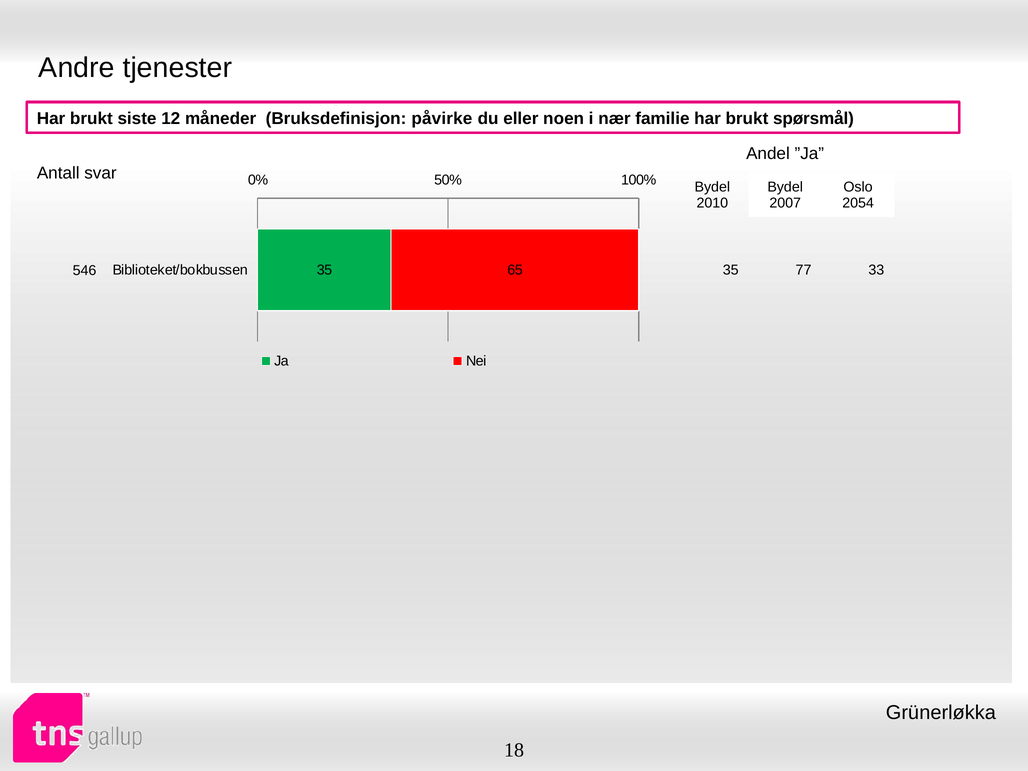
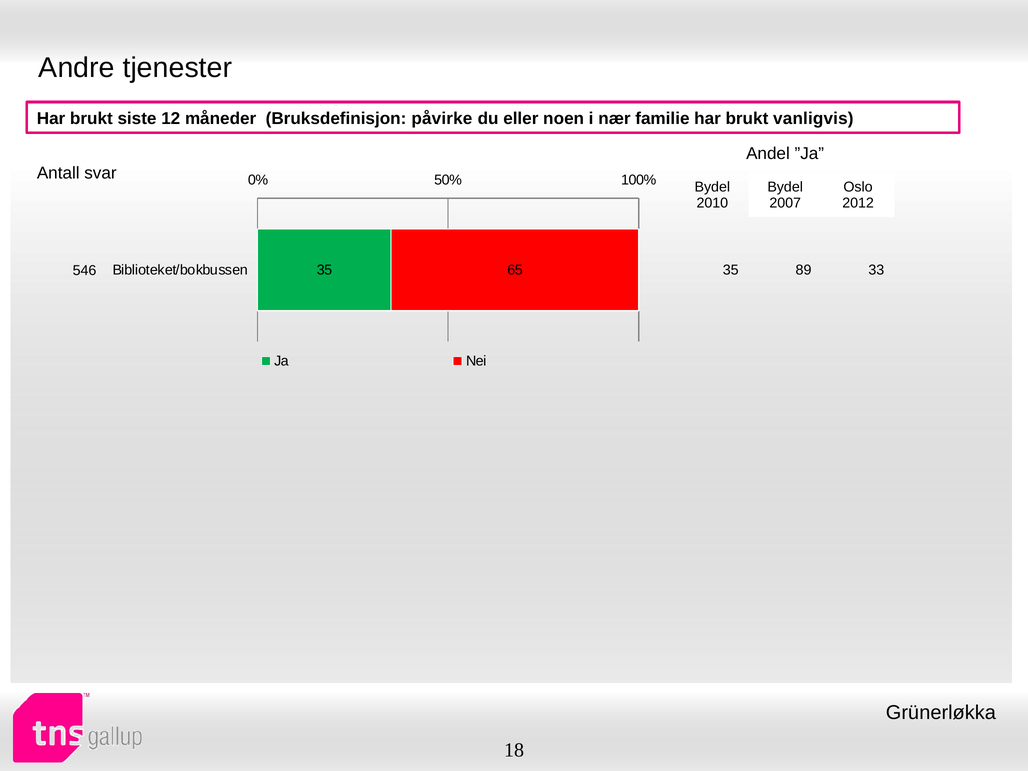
spørsmål: spørsmål -> vanligvis
2054: 2054 -> 2012
77: 77 -> 89
